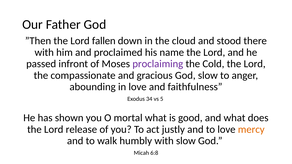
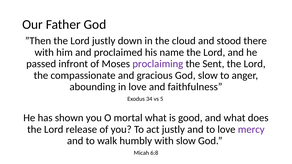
Lord fallen: fallen -> justly
Cold: Cold -> Sent
mercy colour: orange -> purple
